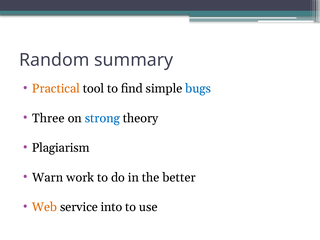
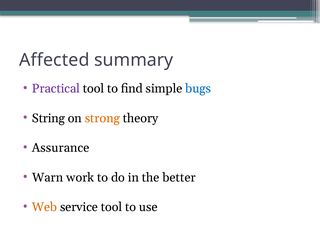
Random: Random -> Affected
Practical colour: orange -> purple
Three: Three -> String
strong colour: blue -> orange
Plagiarism: Plagiarism -> Assurance
service into: into -> tool
